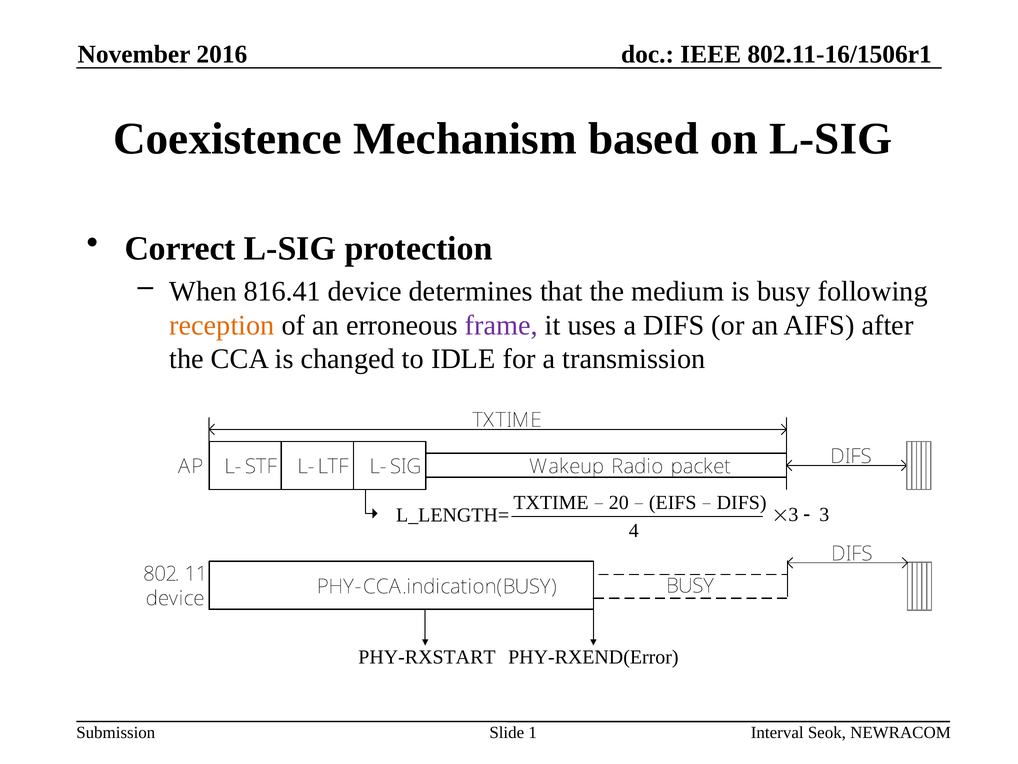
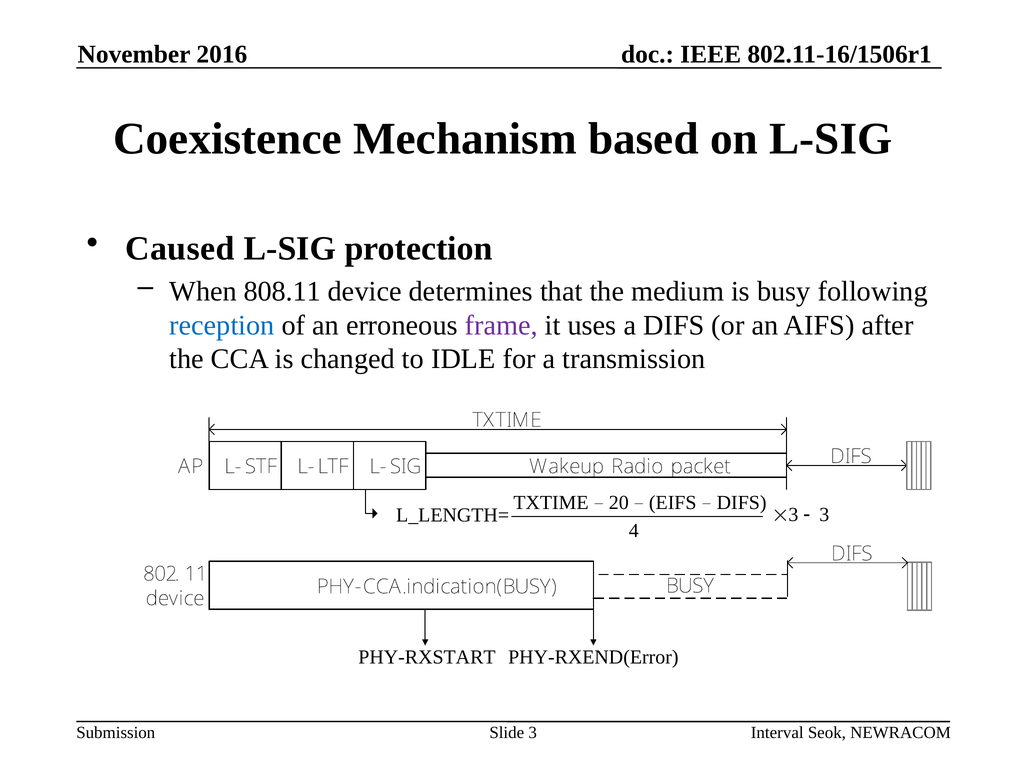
Correct: Correct -> Caused
816.41: 816.41 -> 808.11
reception colour: orange -> blue
Slide 1: 1 -> 3
